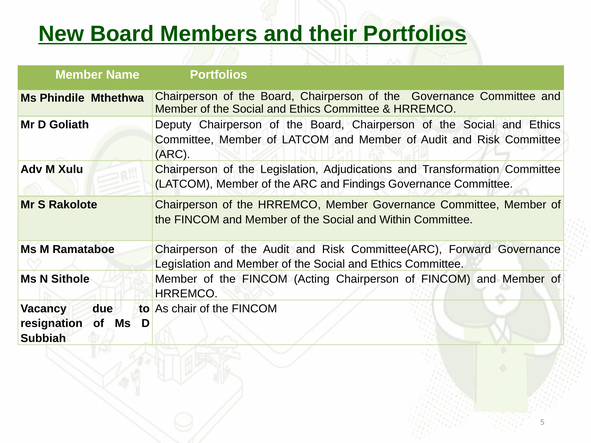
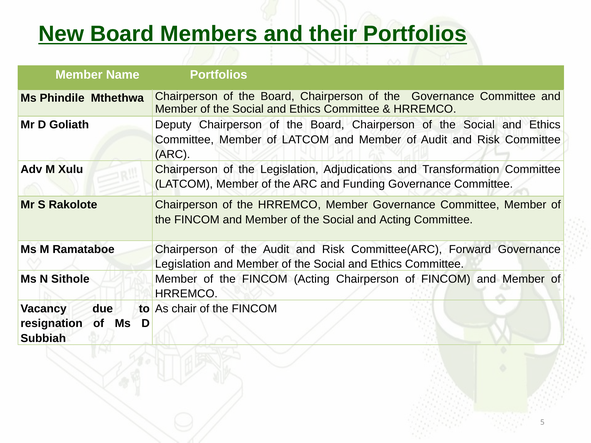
Findings: Findings -> Funding
and Within: Within -> Acting
